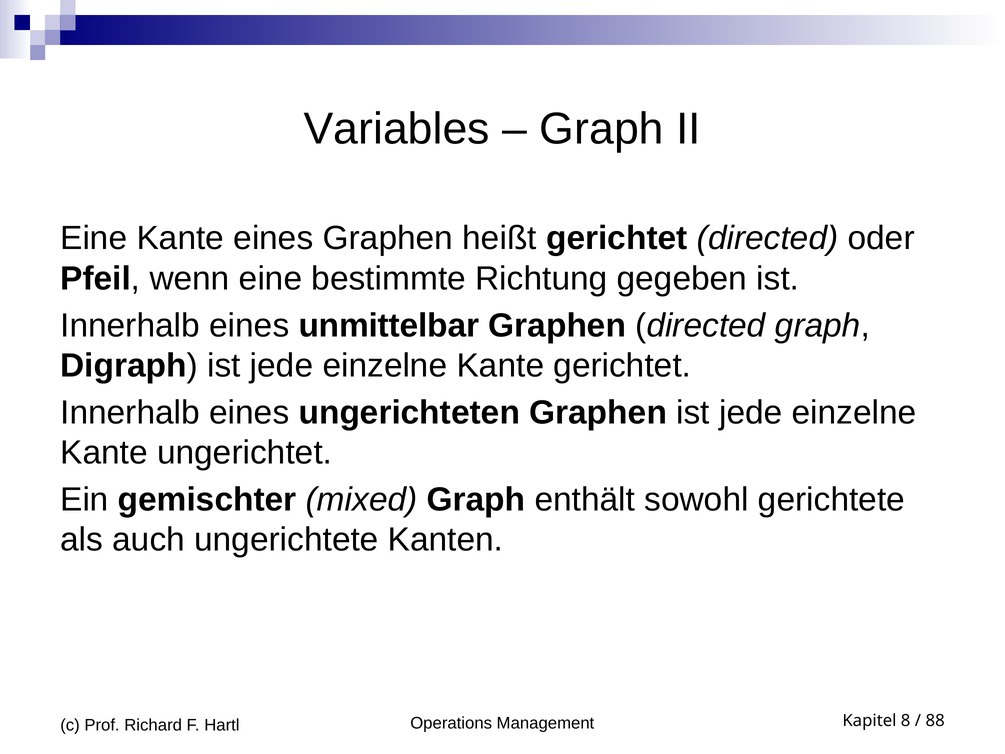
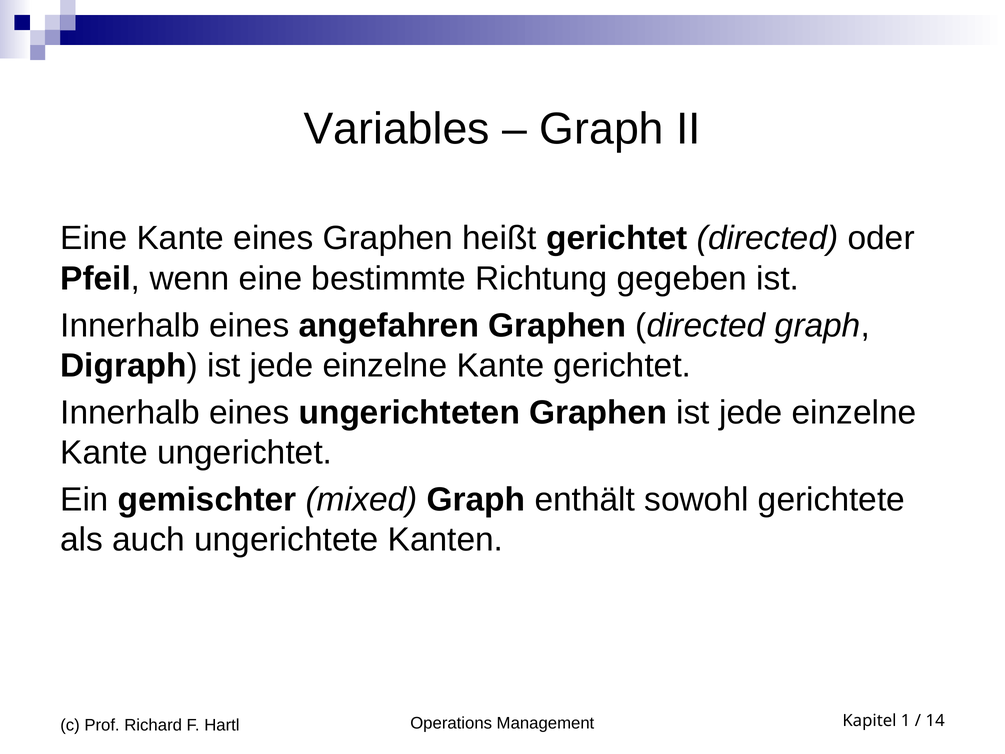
unmittelbar: unmittelbar -> angefahren
8: 8 -> 1
88: 88 -> 14
